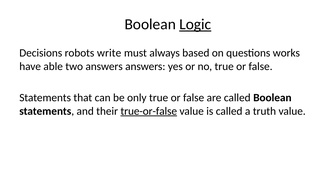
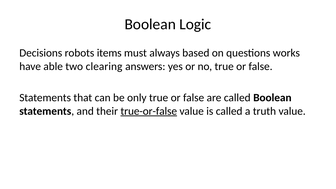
Logic underline: present -> none
write: write -> items
two answers: answers -> clearing
